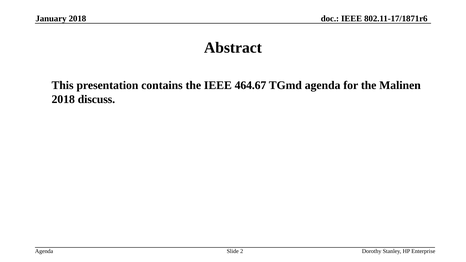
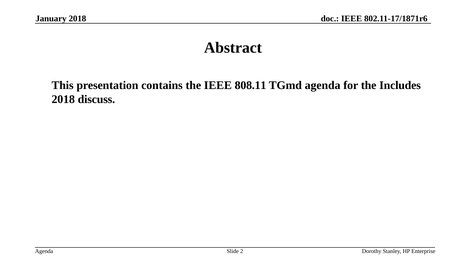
464.67: 464.67 -> 808.11
Malinen: Malinen -> Includes
